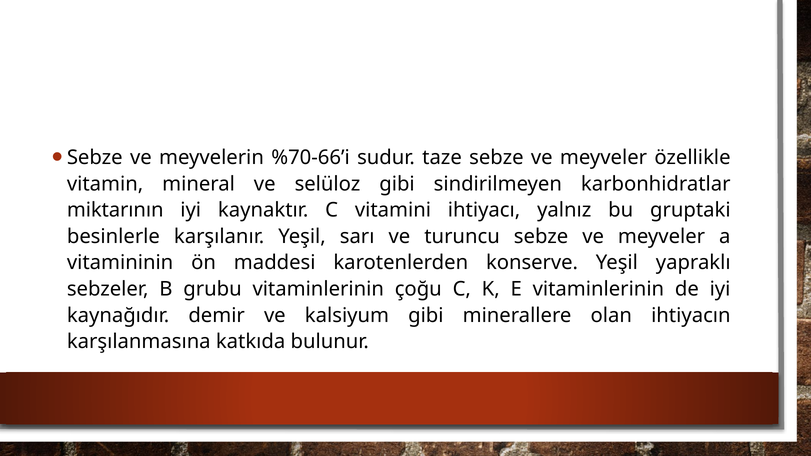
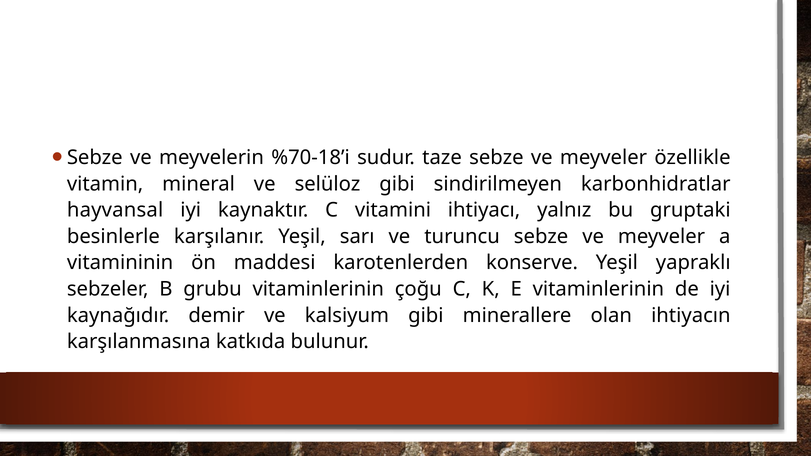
%70-66’i: %70-66’i -> %70-18’i
miktarının: miktarının -> hayvansal
